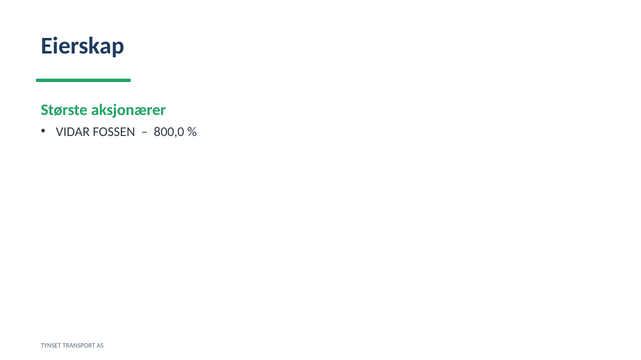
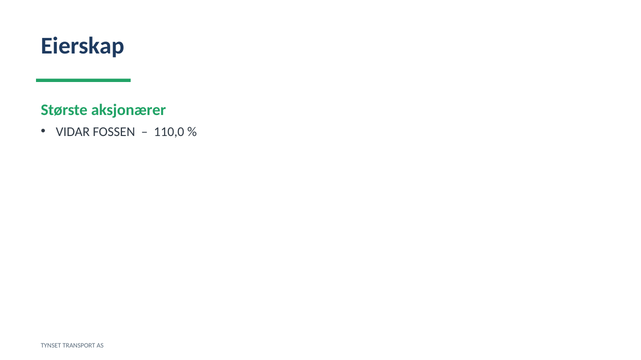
800,0: 800,0 -> 110,0
